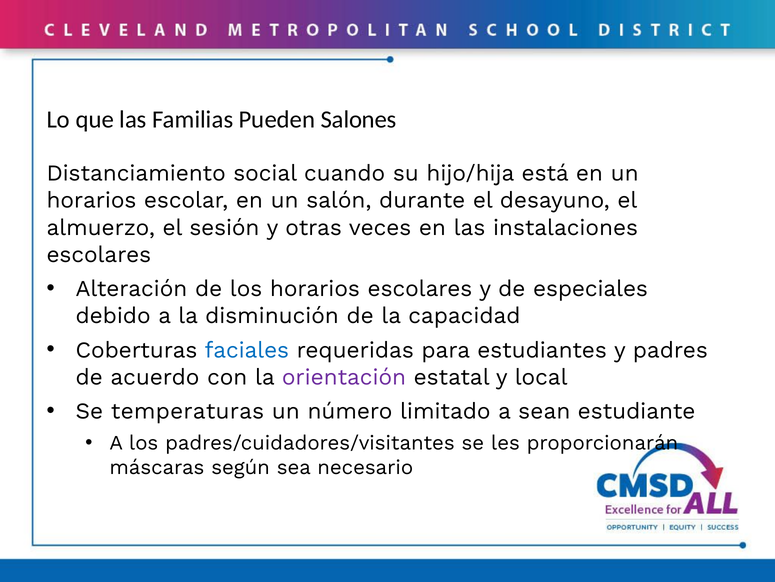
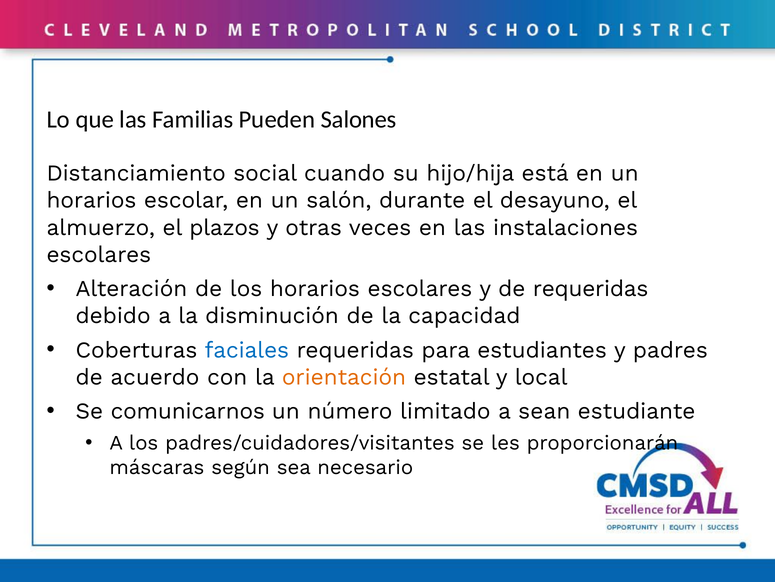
sesión: sesión -> plazos
de especiales: especiales -> requeridas
orientación colour: purple -> orange
temperaturas: temperaturas -> comunicarnos
